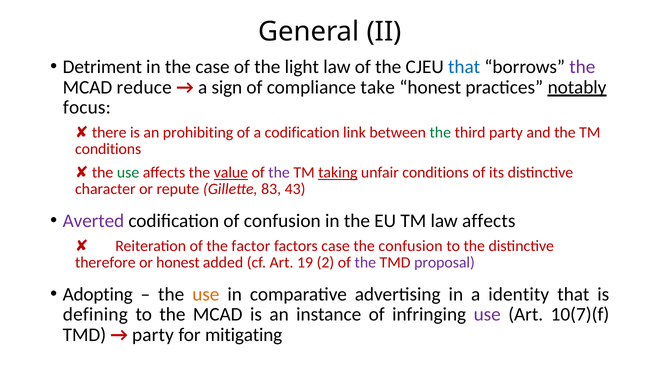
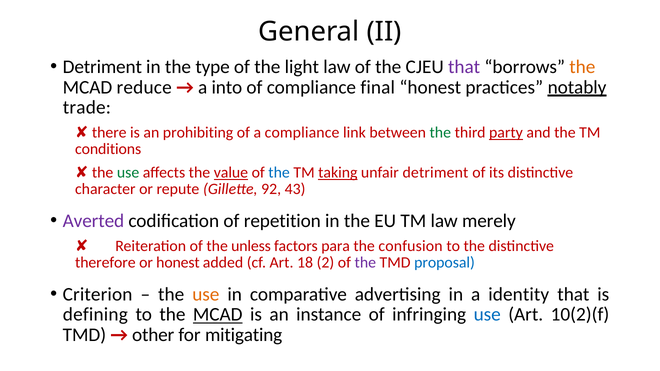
the case: case -> type
that at (464, 67) colour: blue -> purple
the at (582, 67) colour: purple -> orange
sign: sign -> into
take: take -> final
focus: focus -> trade
a codification: codification -> compliance
party at (506, 133) underline: none -> present
the at (279, 173) colour: purple -> blue
unfair conditions: conditions -> detriment
83: 83 -> 92
of confusion: confusion -> repetition
law affects: affects -> merely
factor: factor -> unless
factors case: case -> para
19: 19 -> 18
proposal colour: purple -> blue
Adopting: Adopting -> Criterion
MCAD at (218, 315) underline: none -> present
use at (487, 315) colour: purple -> blue
10(7)(f: 10(7)(f -> 10(2)(f
party at (153, 335): party -> other
